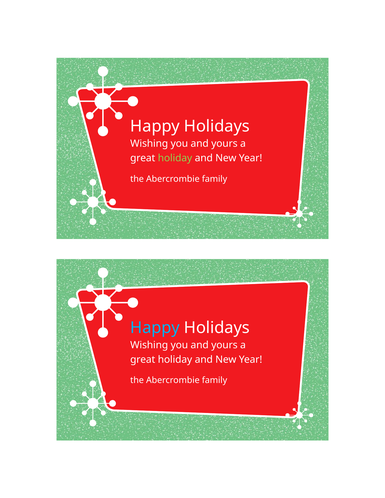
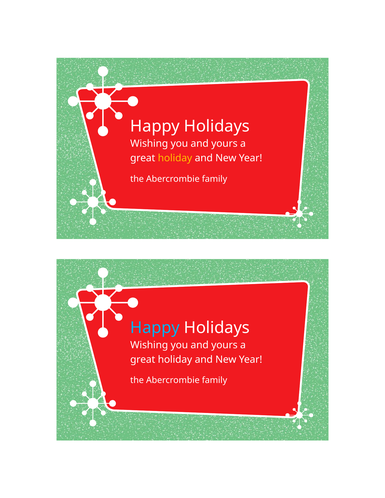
holiday at (175, 158) colour: light green -> yellow
